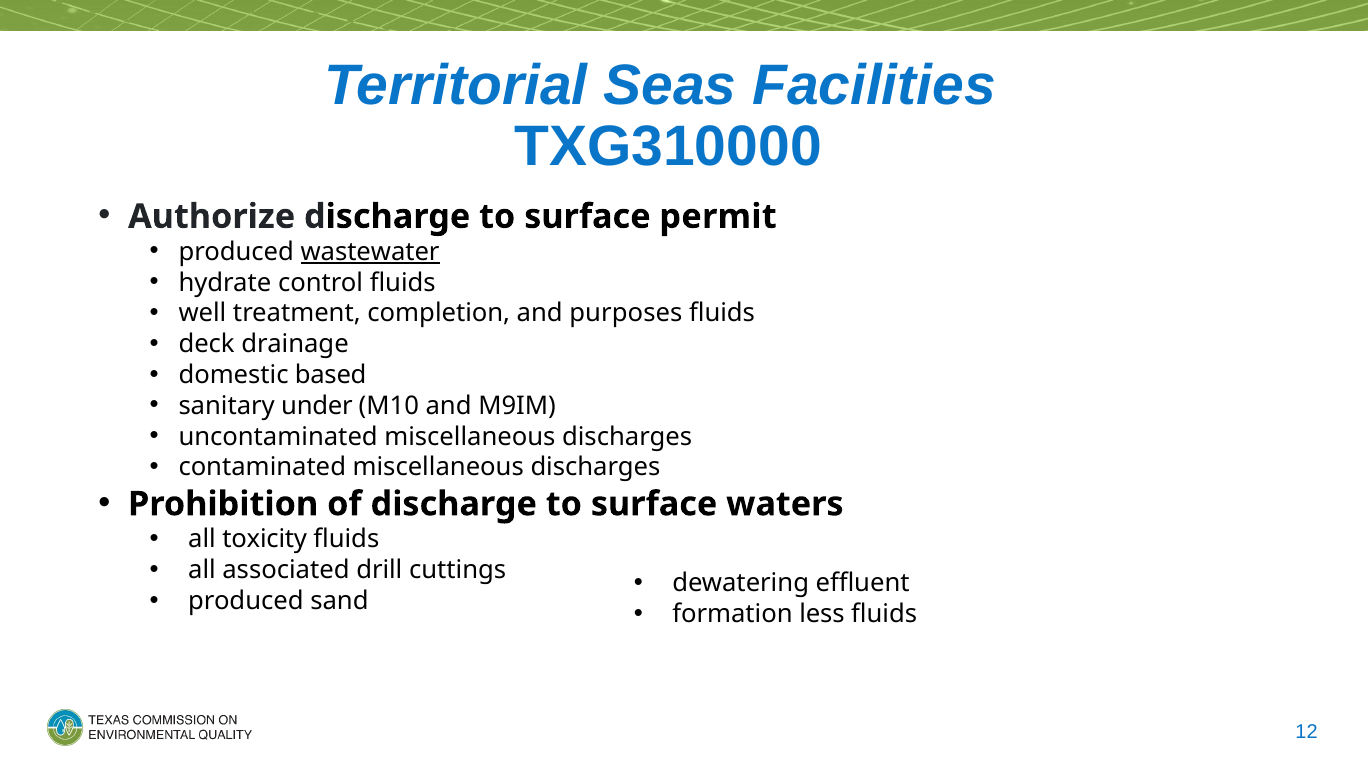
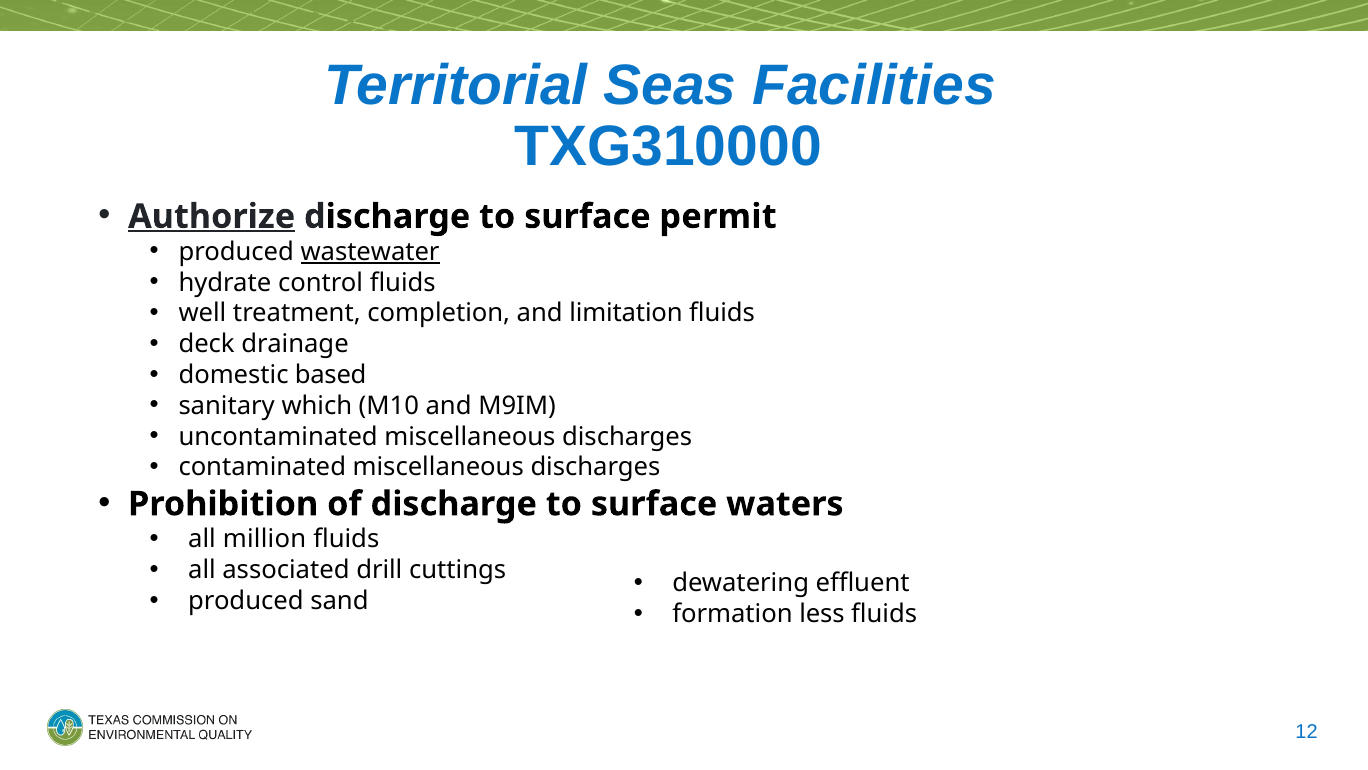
Authorize underline: none -> present
purposes: purposes -> limitation
under: under -> which
toxicity: toxicity -> million
